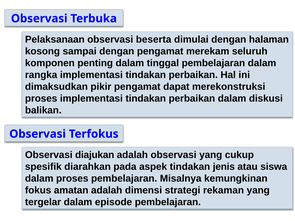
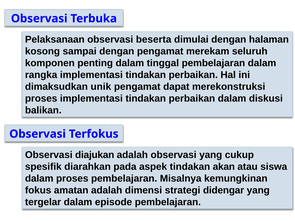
pikir: pikir -> unik
jenis: jenis -> akan
rekaman: rekaman -> didengar
